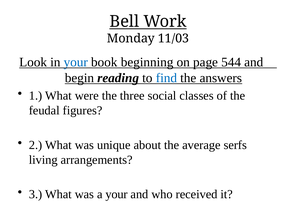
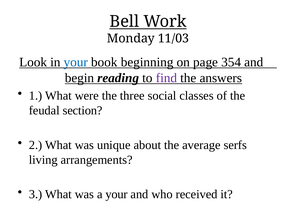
544: 544 -> 354
find colour: blue -> purple
figures: figures -> section
